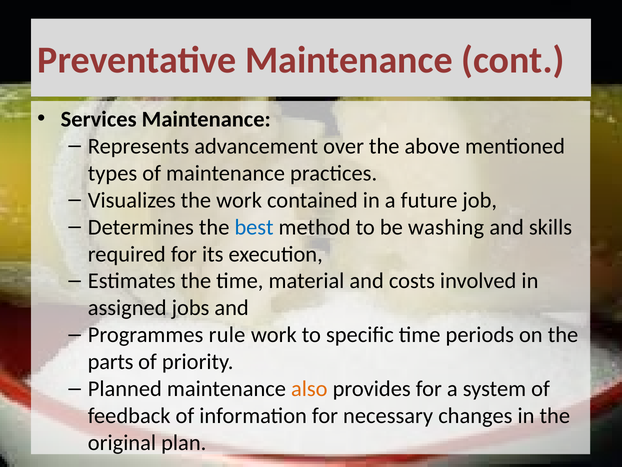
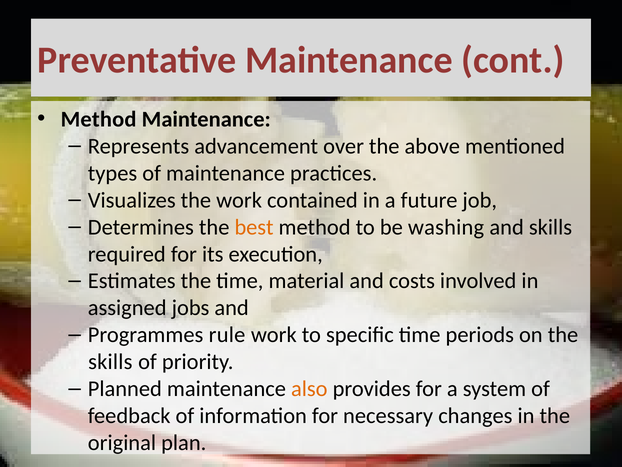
Services at (99, 119): Services -> Method
best colour: blue -> orange
parts at (111, 362): parts -> skills
